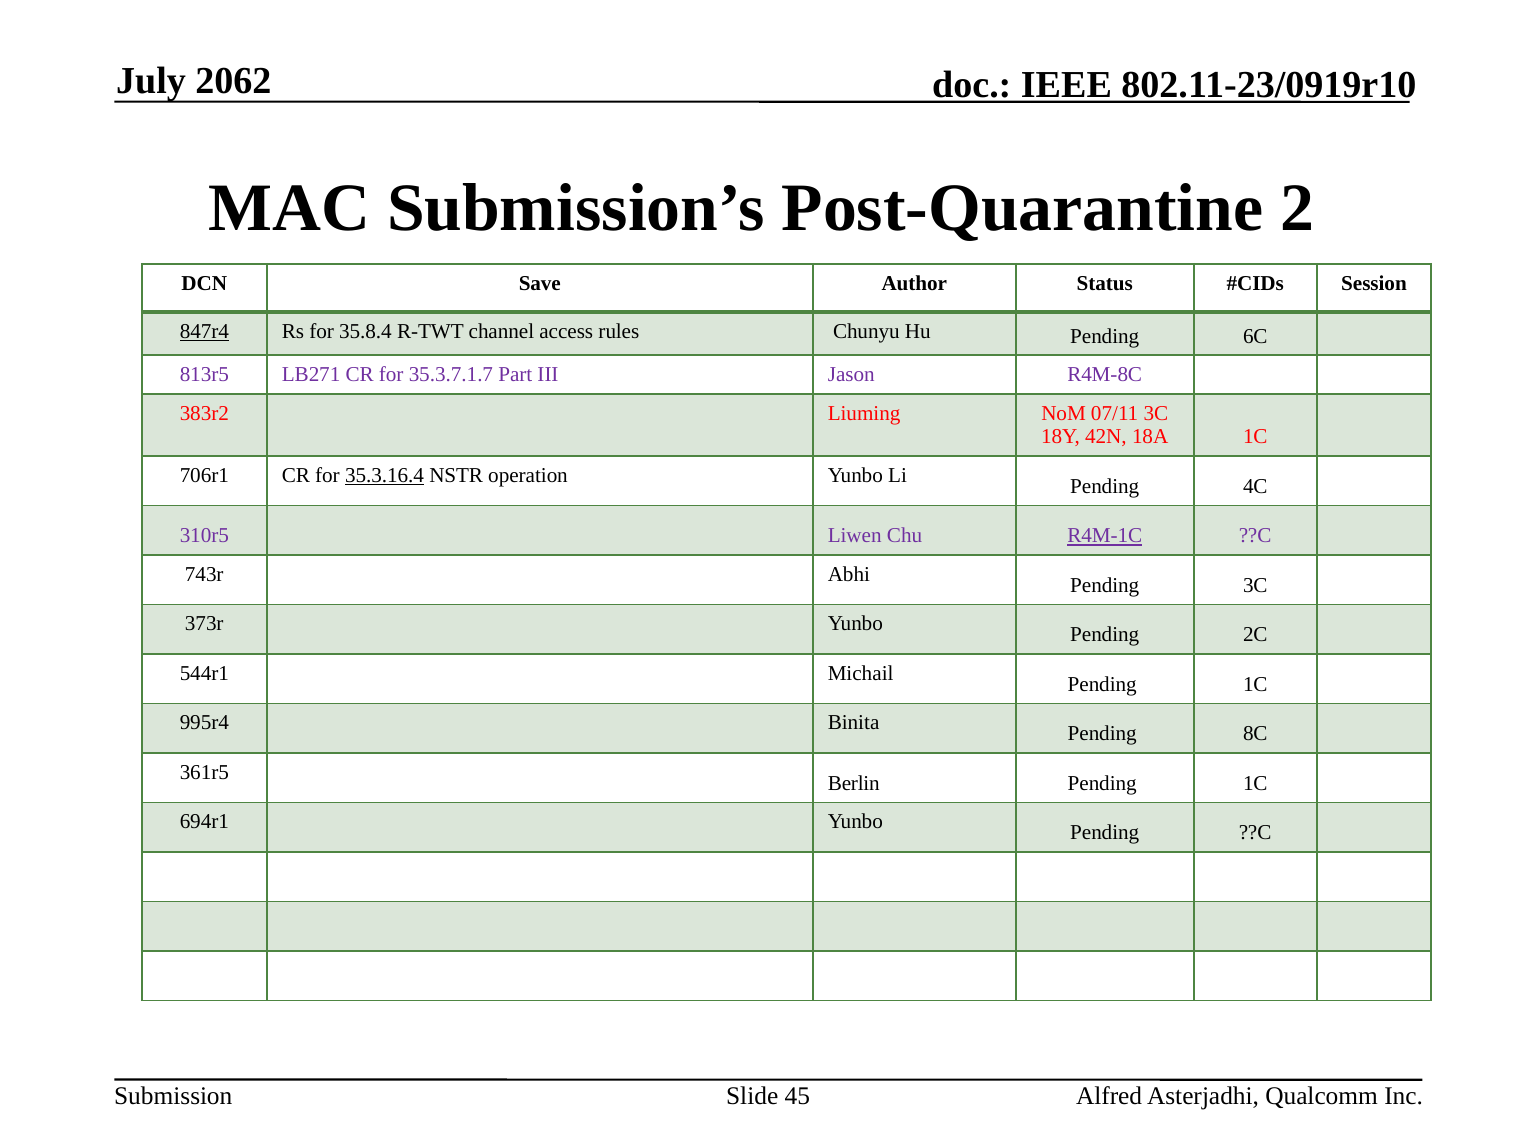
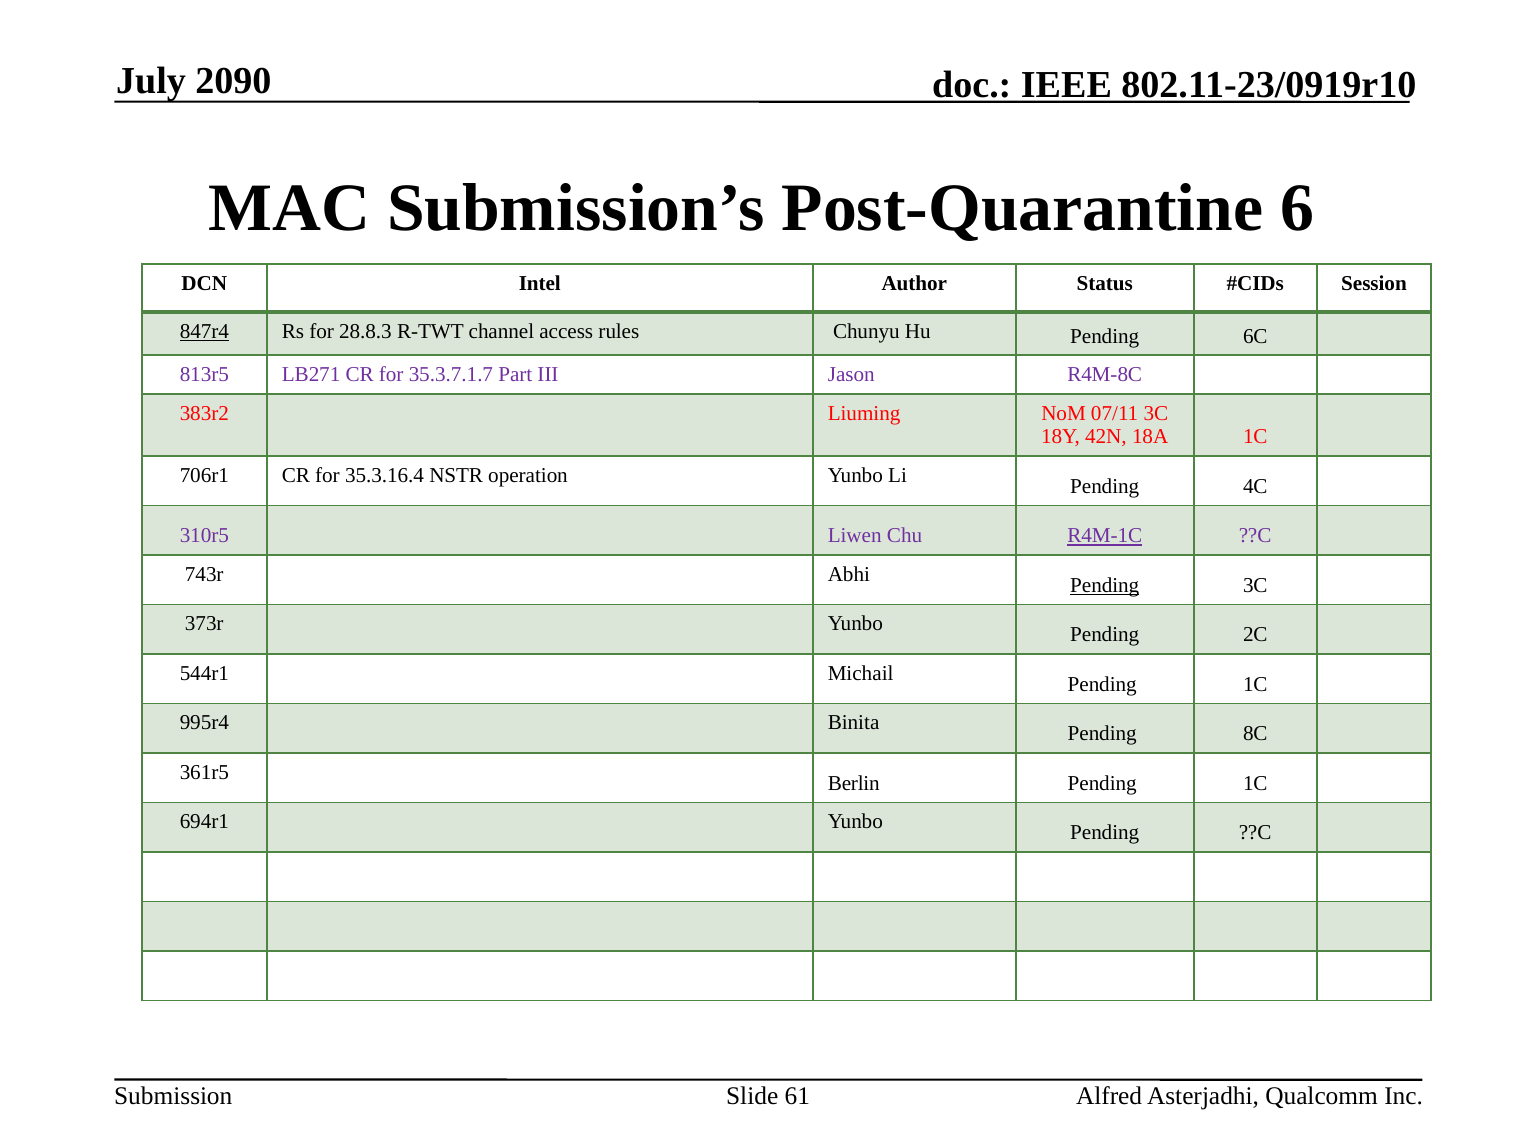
2062: 2062 -> 2090
2: 2 -> 6
Save: Save -> Intel
35.8.4: 35.8.4 -> 28.8.3
35.3.16.4 underline: present -> none
Pending at (1105, 585) underline: none -> present
45: 45 -> 61
